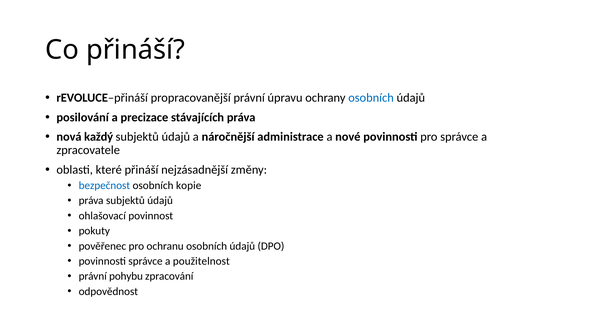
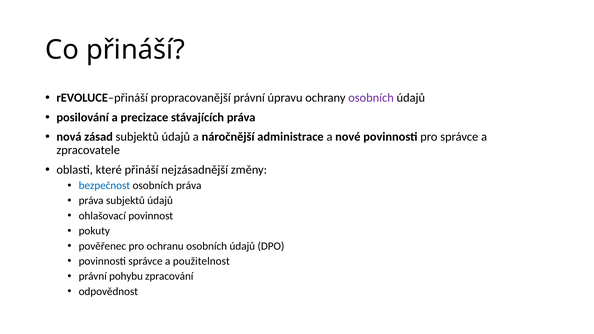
osobních at (371, 98) colour: blue -> purple
každý: každý -> zásad
osobních kopie: kopie -> práva
